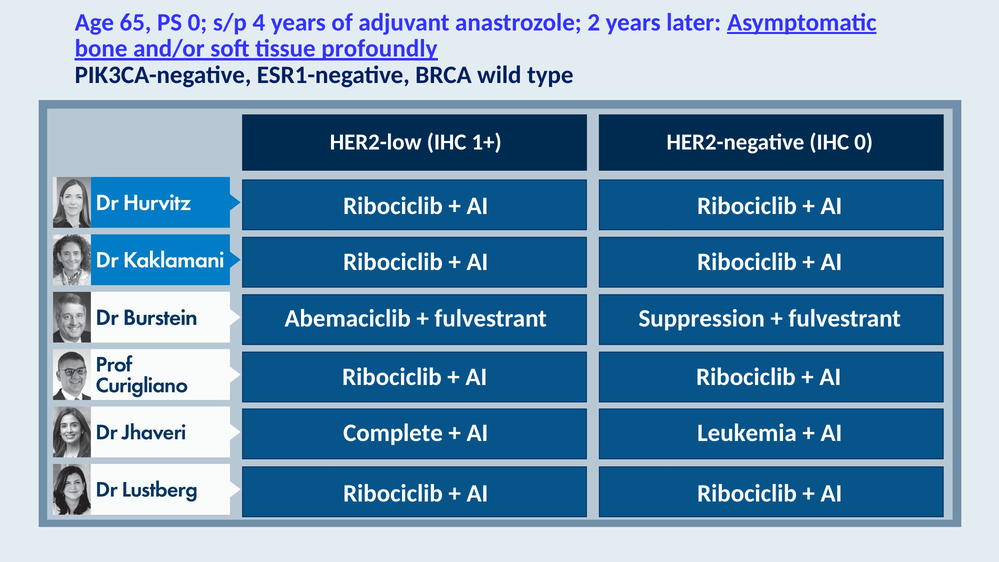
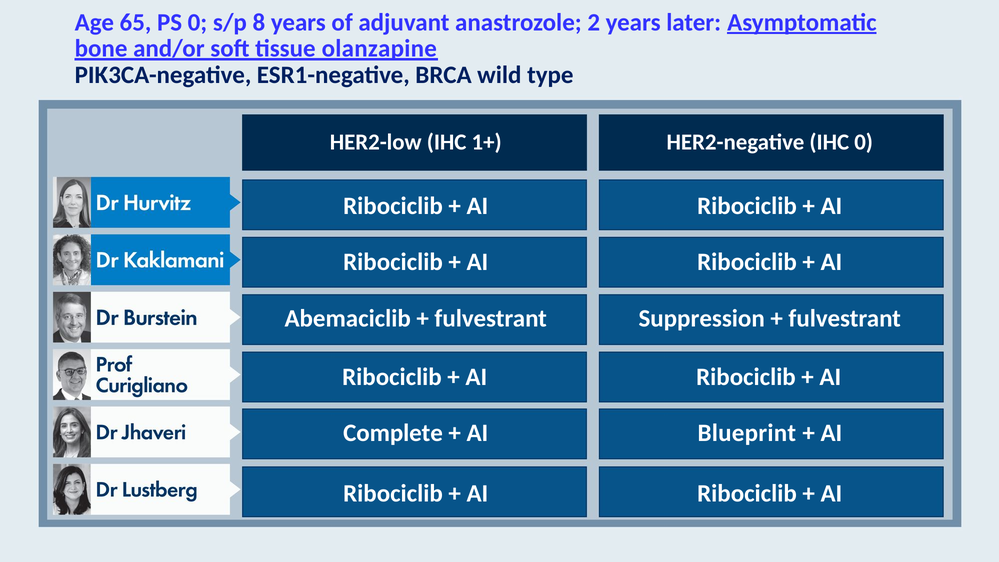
4: 4 -> 8
profoundly: profoundly -> olanzapine
Leukemia: Leukemia -> Blueprint
